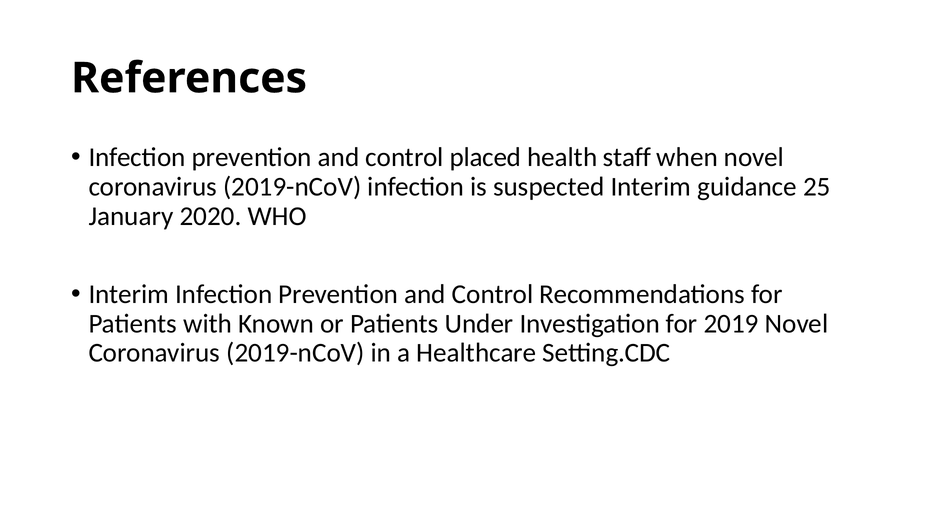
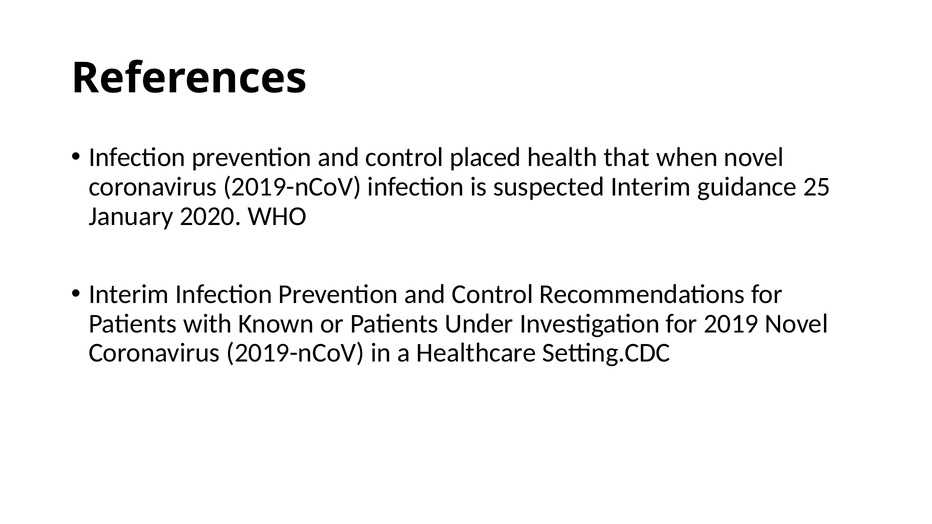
staff: staff -> that
